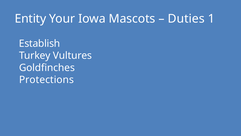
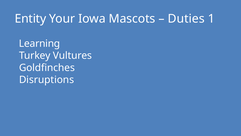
Establish: Establish -> Learning
Protections: Protections -> Disruptions
